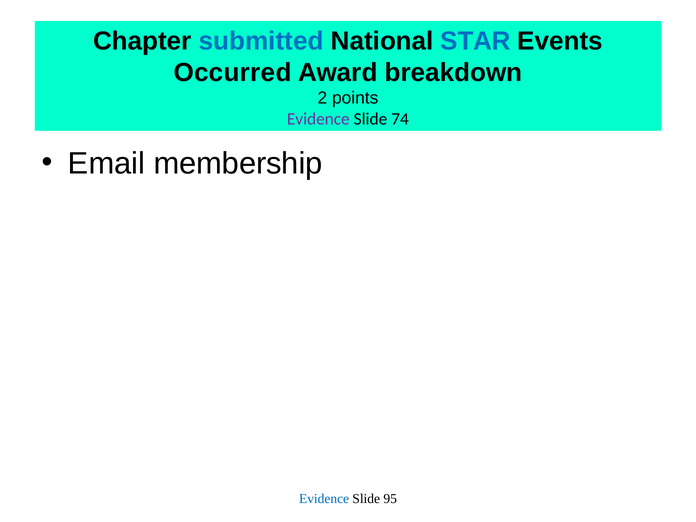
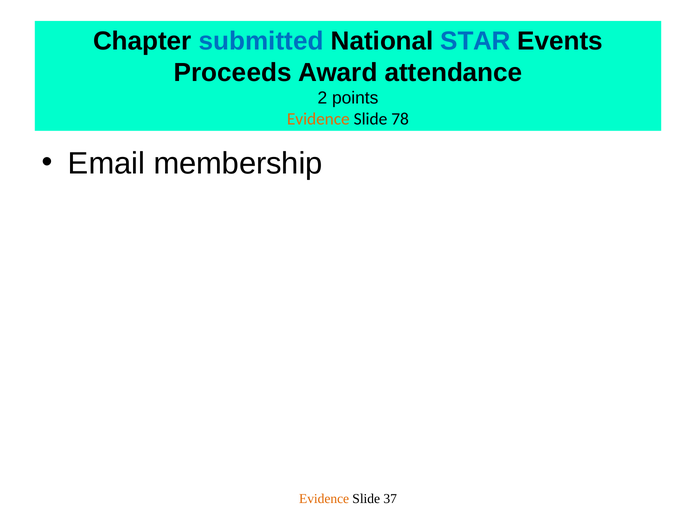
Occurred: Occurred -> Proceeds
breakdown: breakdown -> attendance
Evidence at (318, 119) colour: purple -> orange
74: 74 -> 78
Evidence at (324, 499) colour: blue -> orange
95: 95 -> 37
